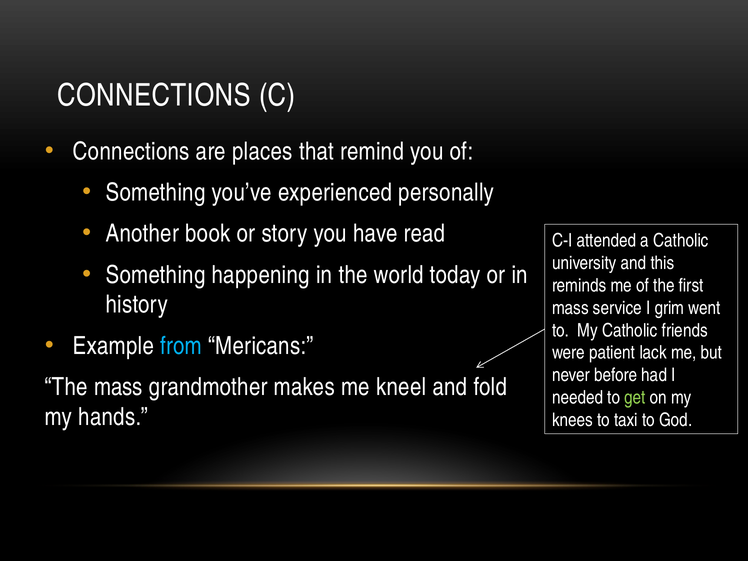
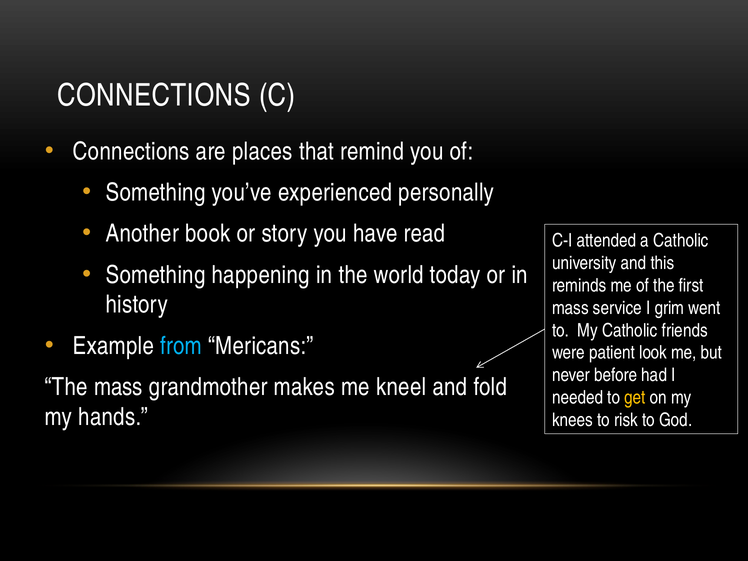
lack: lack -> look
get colour: light green -> yellow
taxi: taxi -> risk
